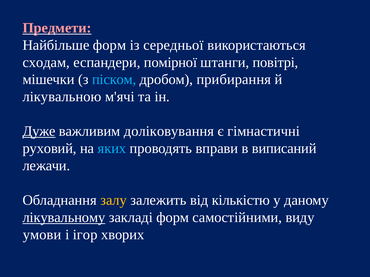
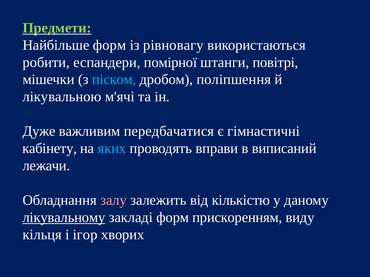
Предмети colour: pink -> light green
середньої: середньої -> рівновагу
сходам: сходам -> робити
прибирання: прибирання -> поліпшення
Дуже underline: present -> none
доліковування: доліковування -> передбачатися
руховий: руховий -> кабінету
залу colour: yellow -> pink
самостійними: самостійними -> прискоренням
умови: умови -> кільця
